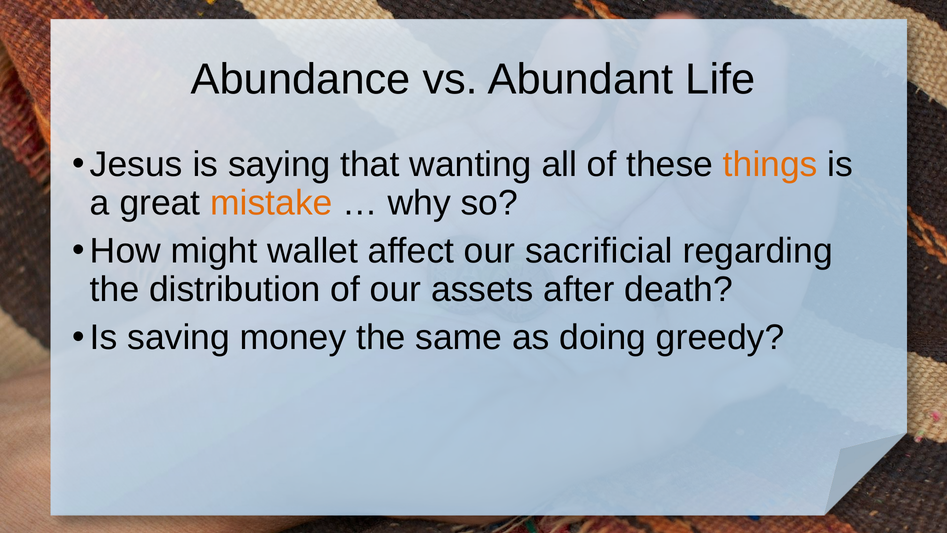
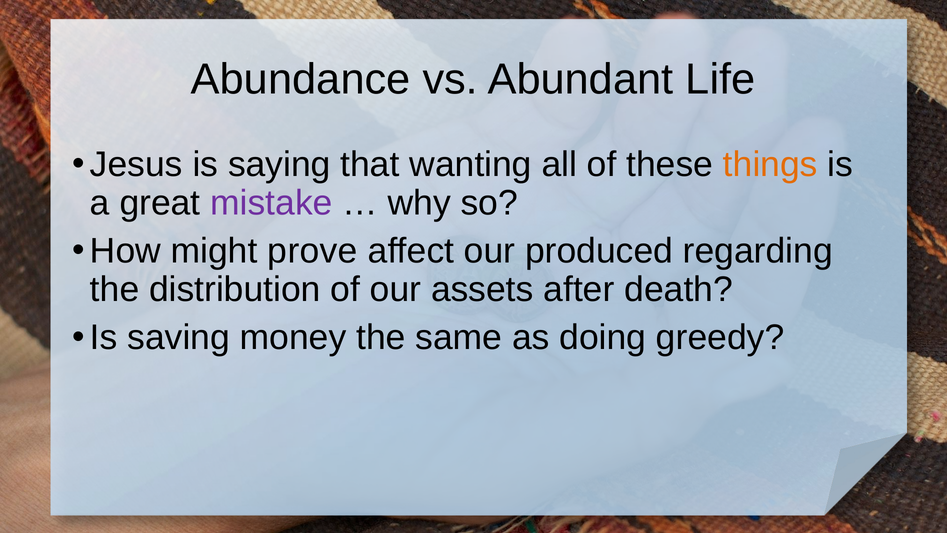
mistake colour: orange -> purple
wallet: wallet -> prove
sacrificial: sacrificial -> produced
